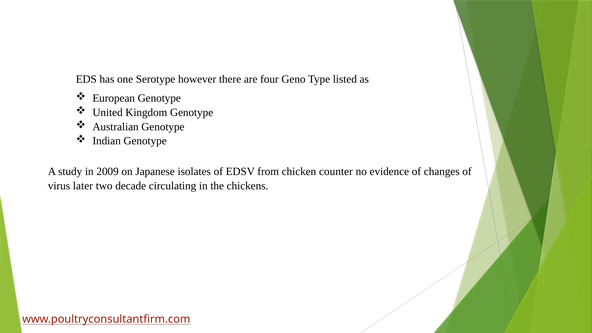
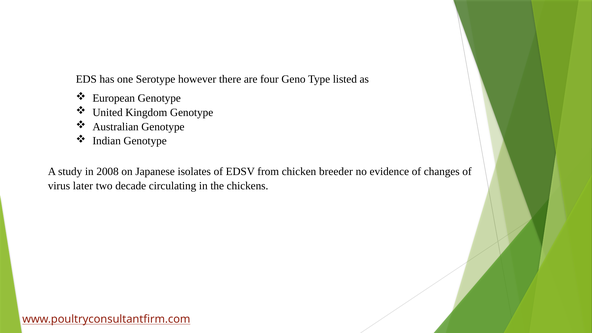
2009: 2009 -> 2008
counter: counter -> breeder
